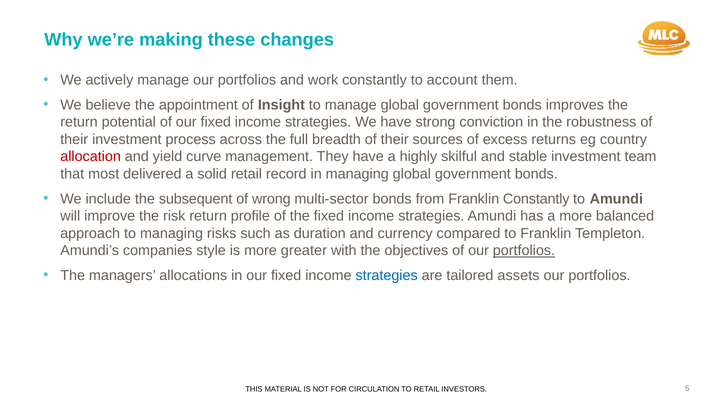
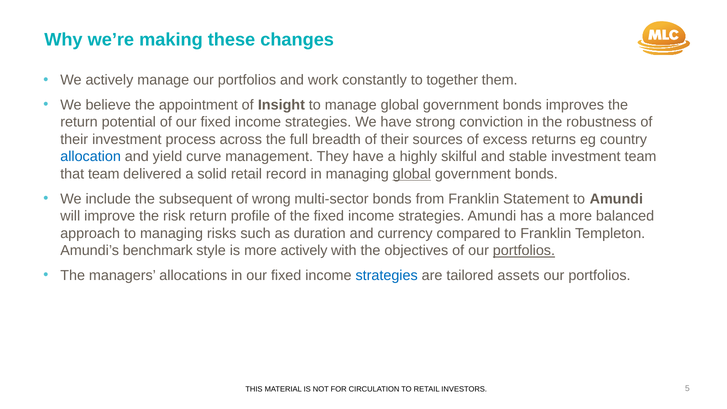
account: account -> together
allocation colour: red -> blue
that most: most -> team
global at (412, 174) underline: none -> present
Franklin Constantly: Constantly -> Statement
companies: companies -> benchmark
more greater: greater -> actively
